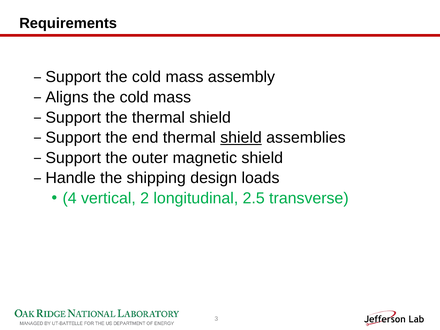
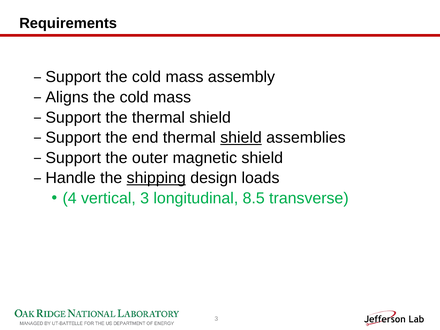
shipping underline: none -> present
vertical 2: 2 -> 3
2.5: 2.5 -> 8.5
